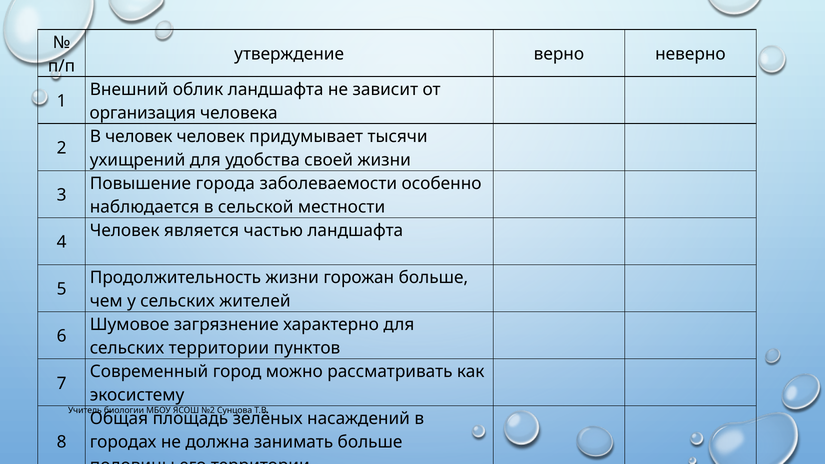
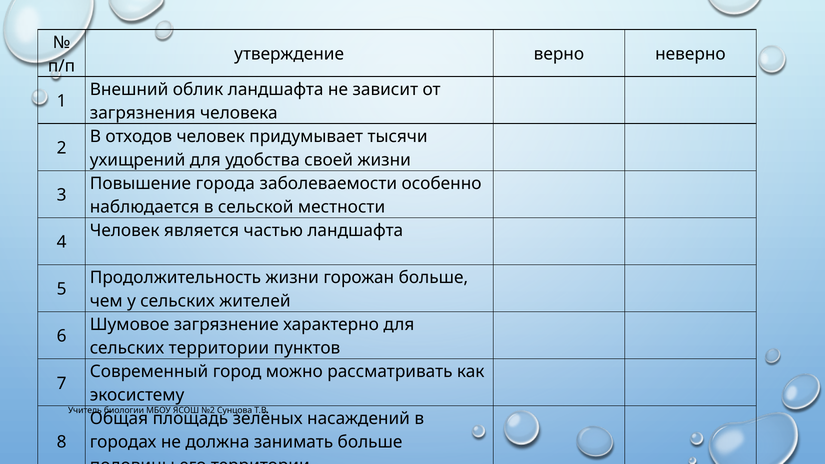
организация: организация -> загрязнения
В человек: человек -> отходов
